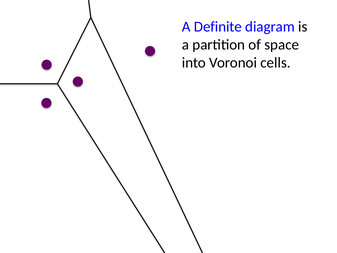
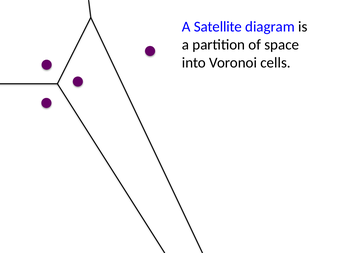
Definite: Definite -> Satellite
